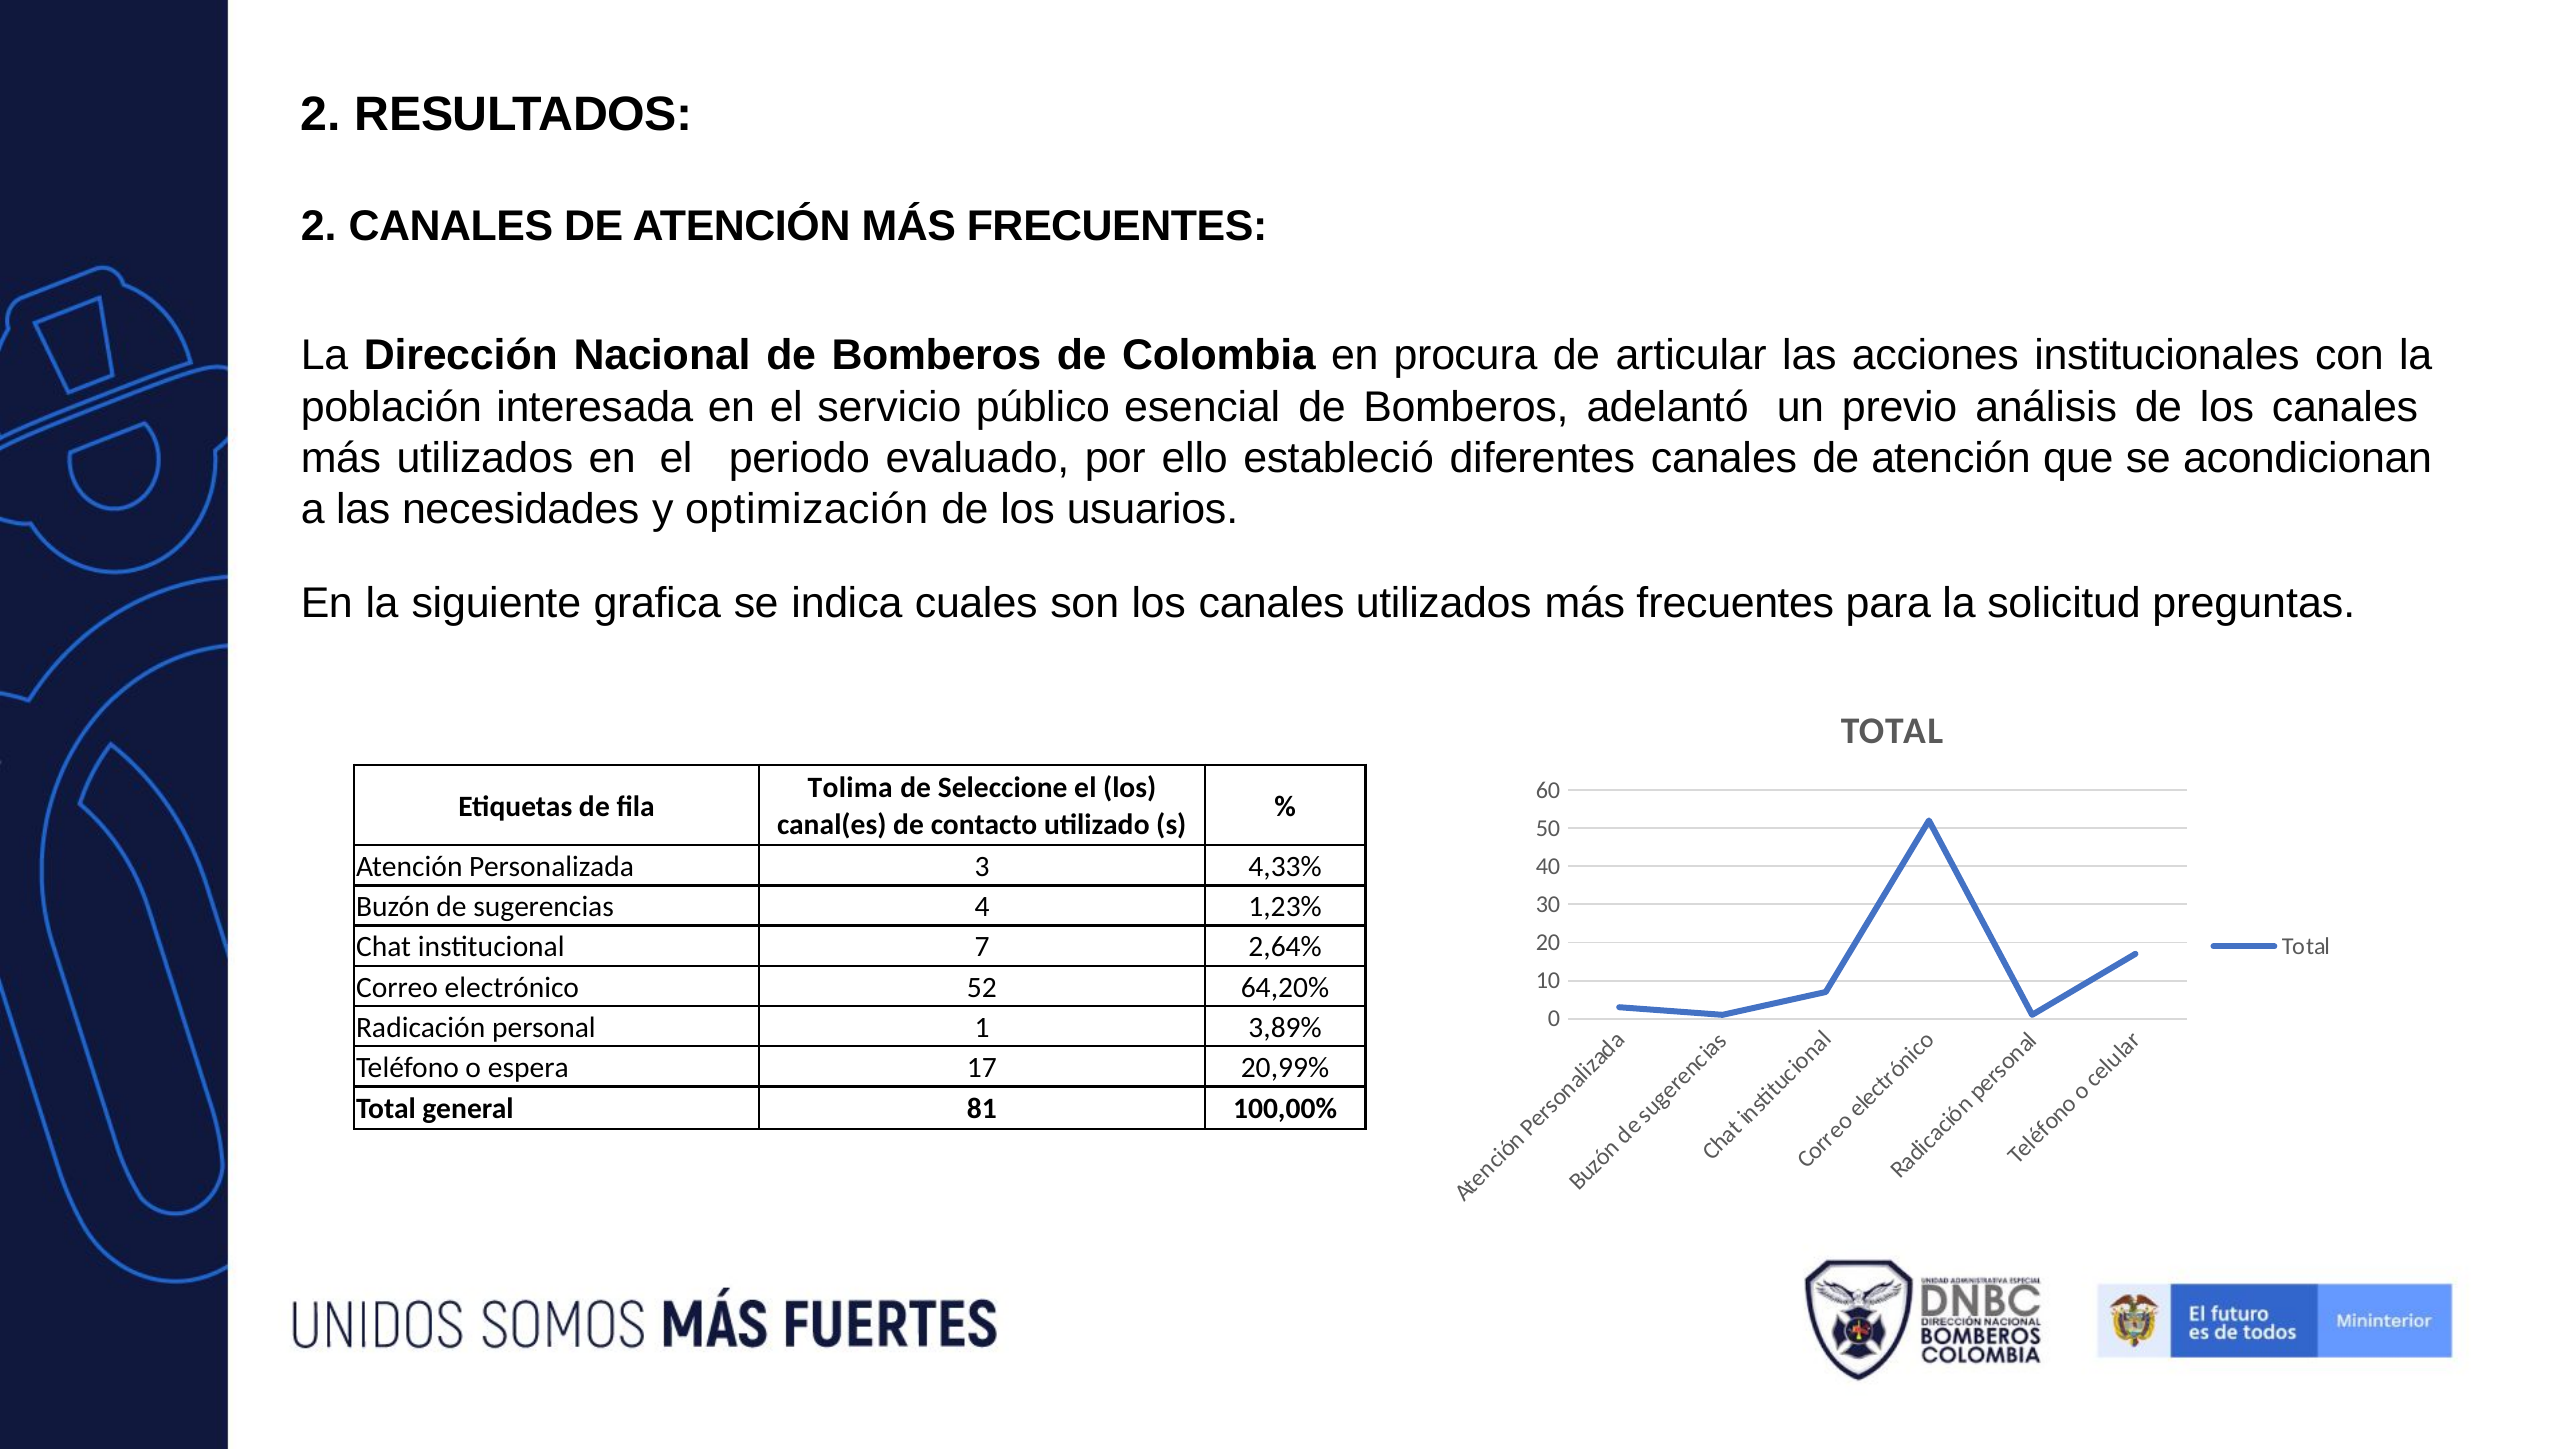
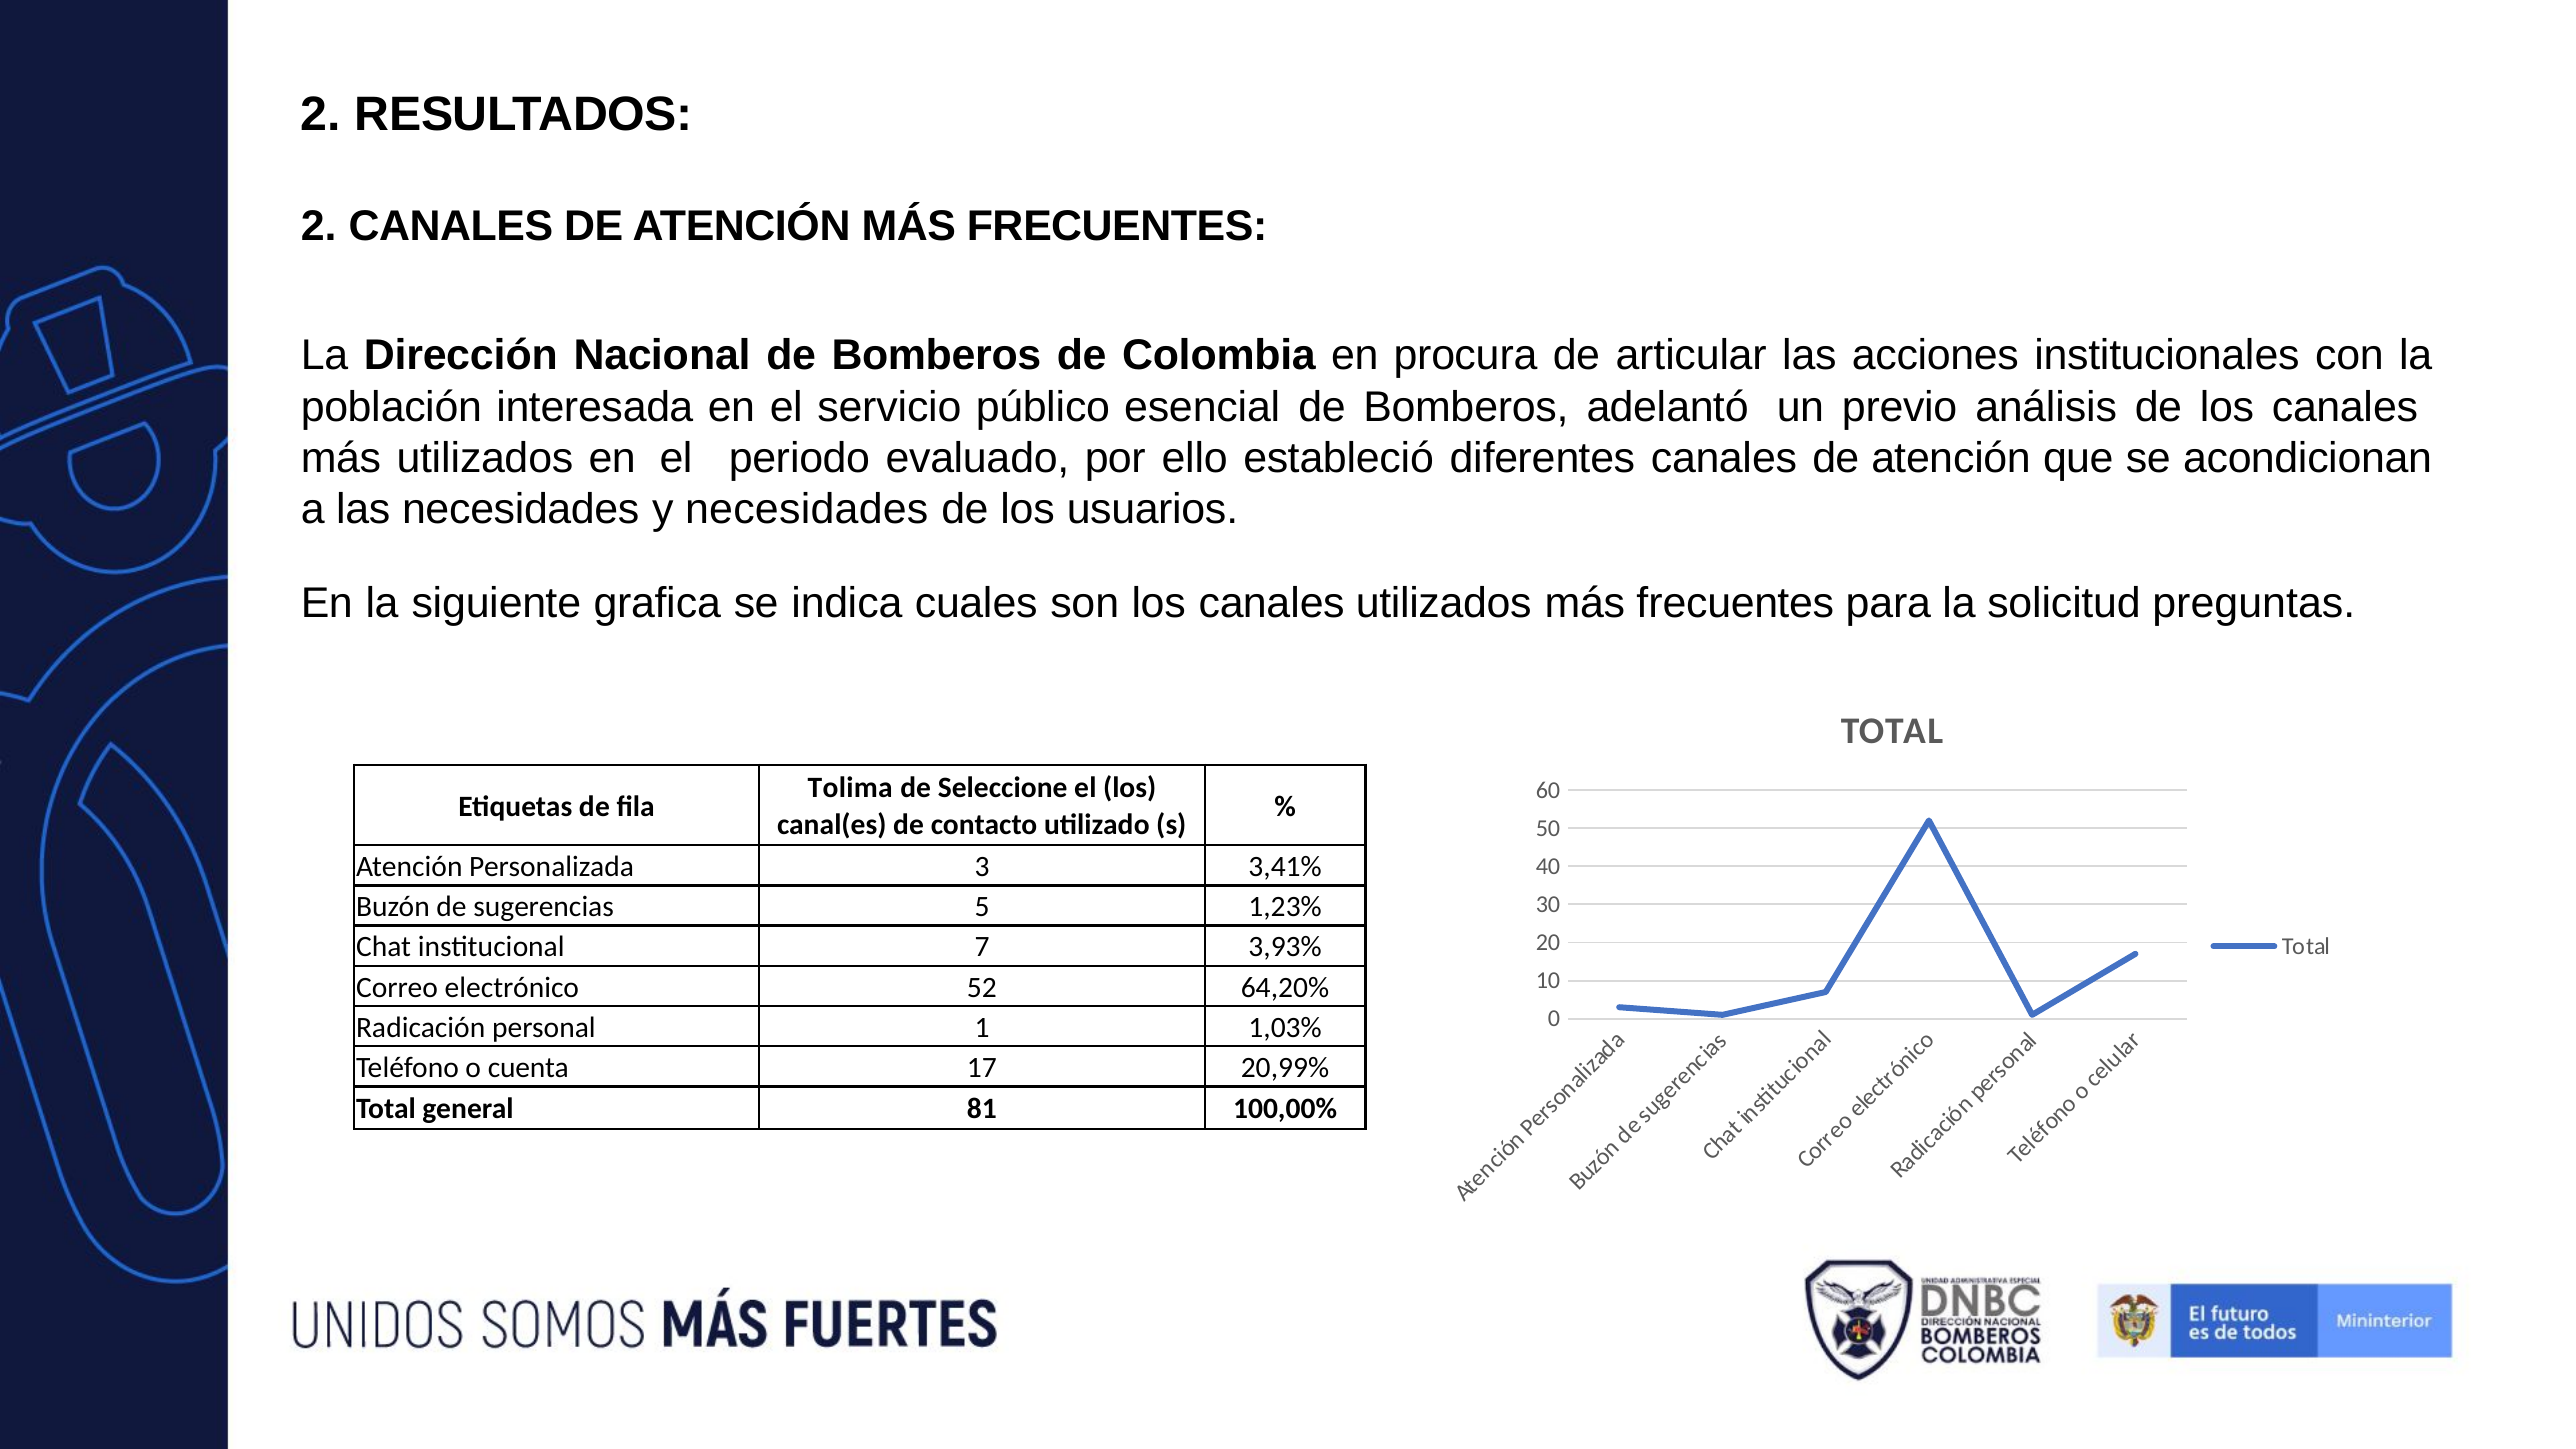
y optimización: optimización -> necesidades
4,33%: 4,33% -> 3,41%
4: 4 -> 5
2,64%: 2,64% -> 3,93%
3,89%: 3,89% -> 1,03%
espera: espera -> cuenta
